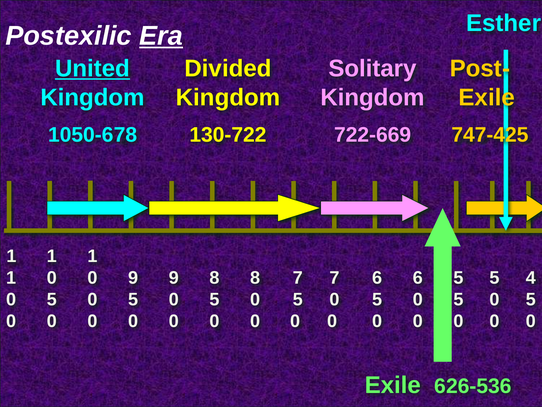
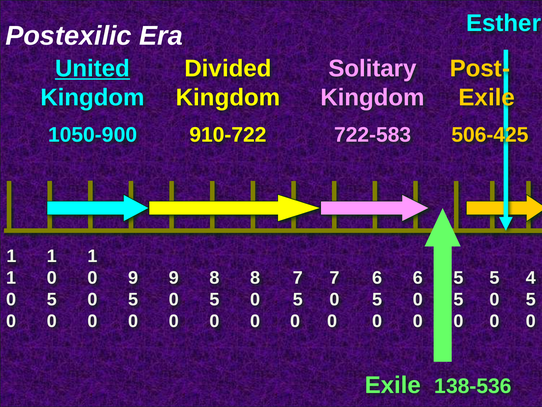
Era underline: present -> none
1050-678: 1050-678 -> 1050-900
130-722: 130-722 -> 910-722
722-669: 722-669 -> 722-583
747-425: 747-425 -> 506-425
626-536: 626-536 -> 138-536
